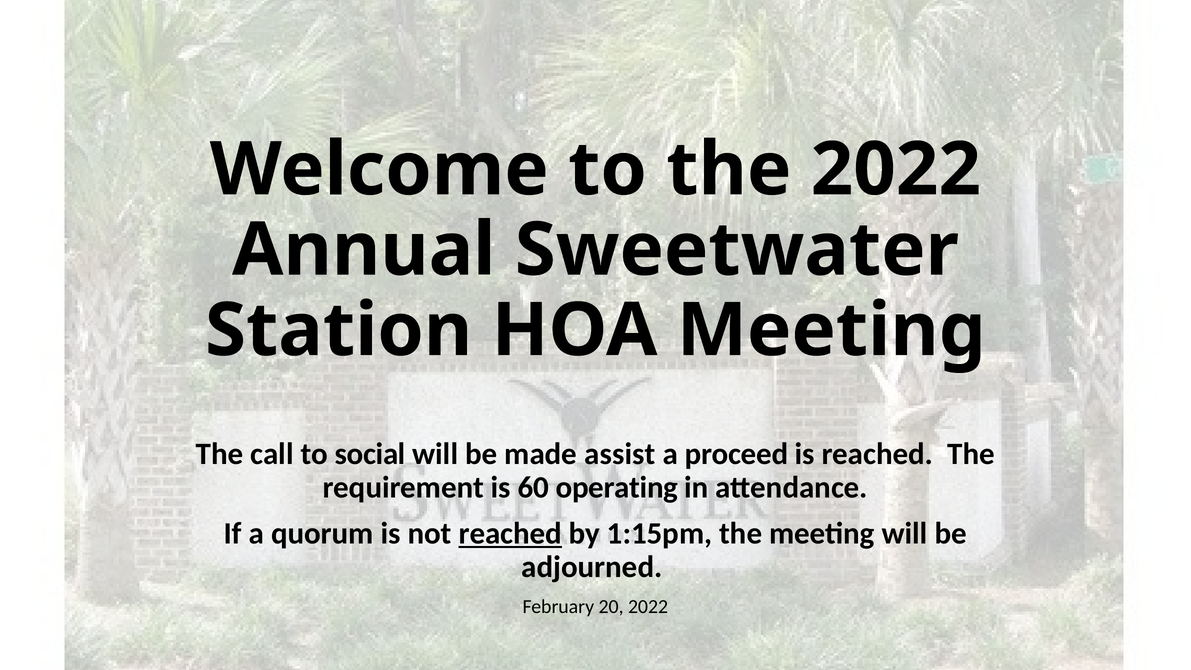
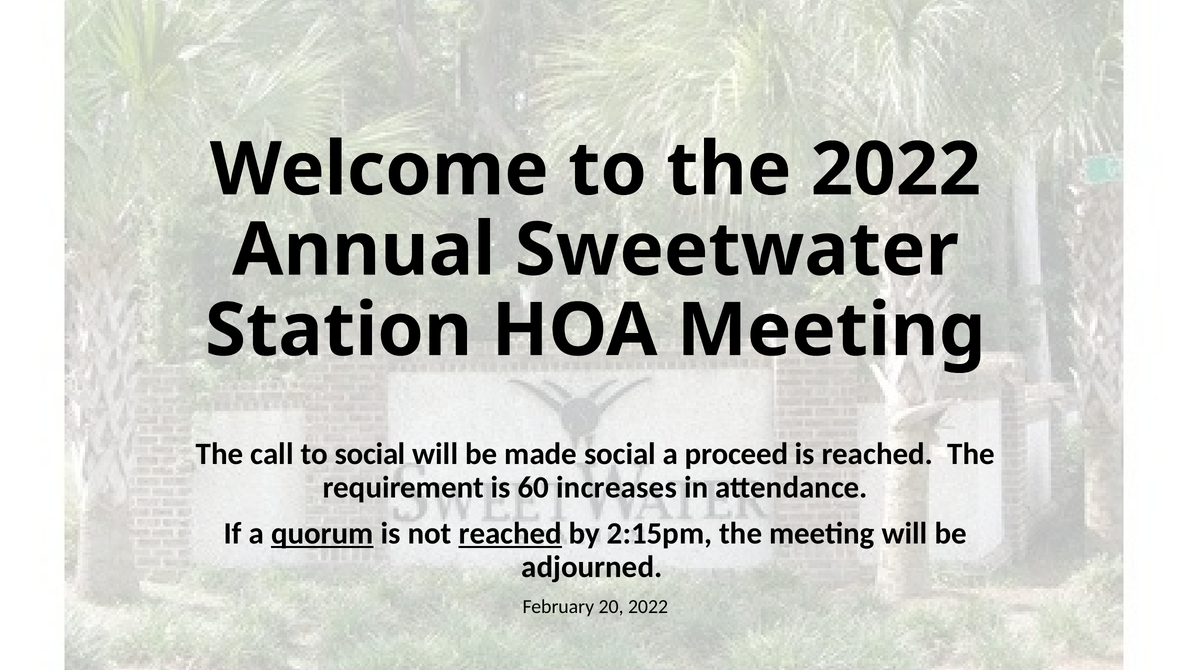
made assist: assist -> social
operating: operating -> increases
quorum underline: none -> present
1:15pm: 1:15pm -> 2:15pm
